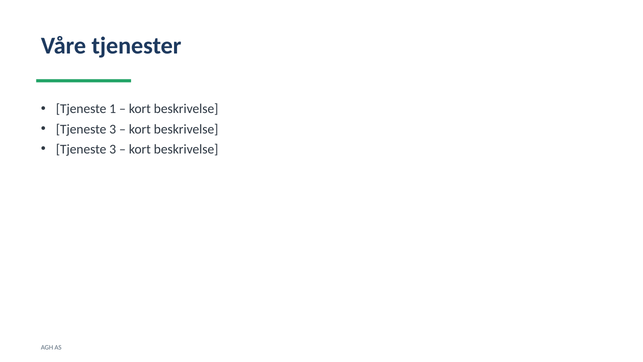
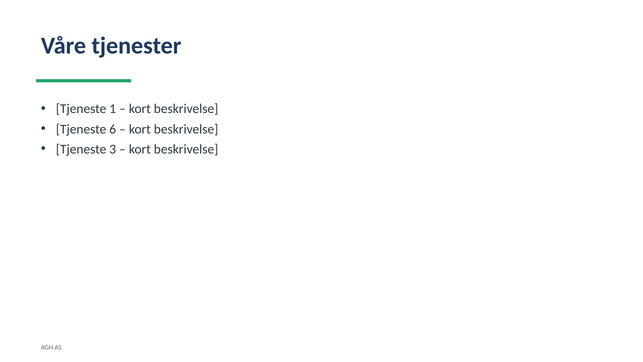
3 at (113, 129): 3 -> 6
